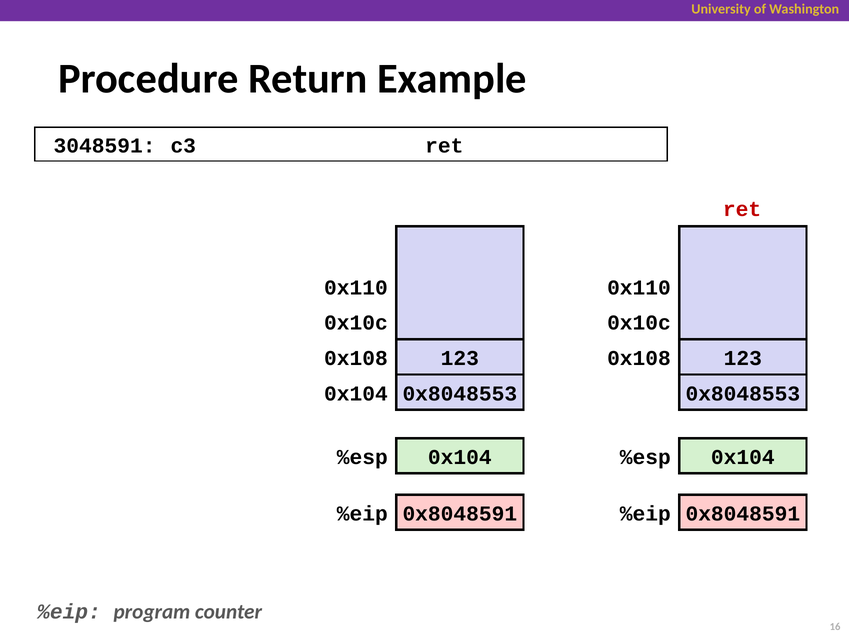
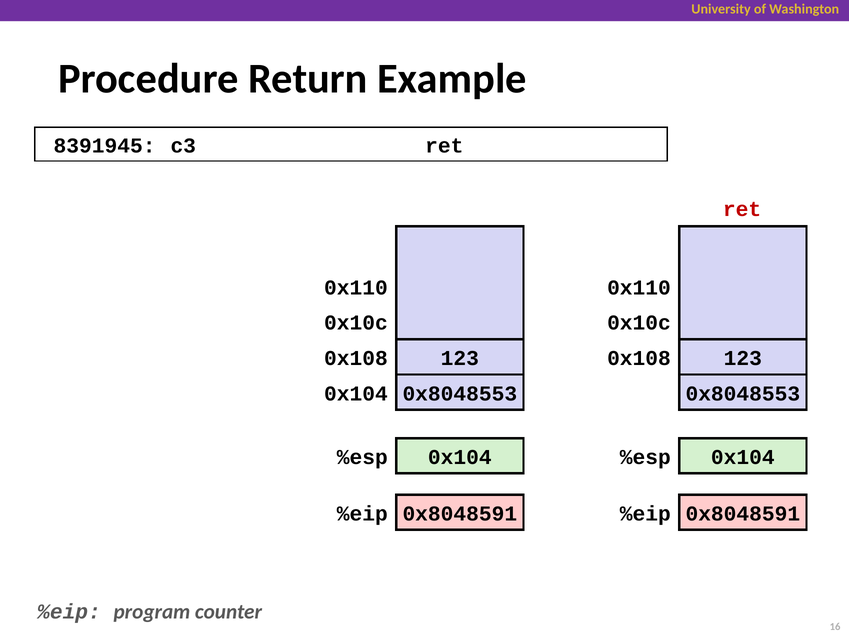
3048591: 3048591 -> 8391945
